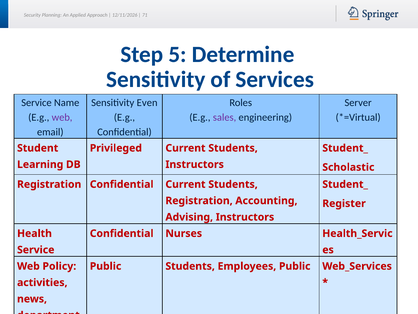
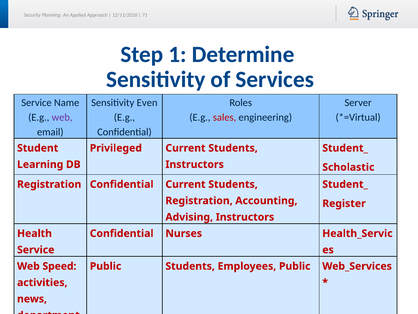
5: 5 -> 1
sales colour: purple -> red
Policy: Policy -> Speed
